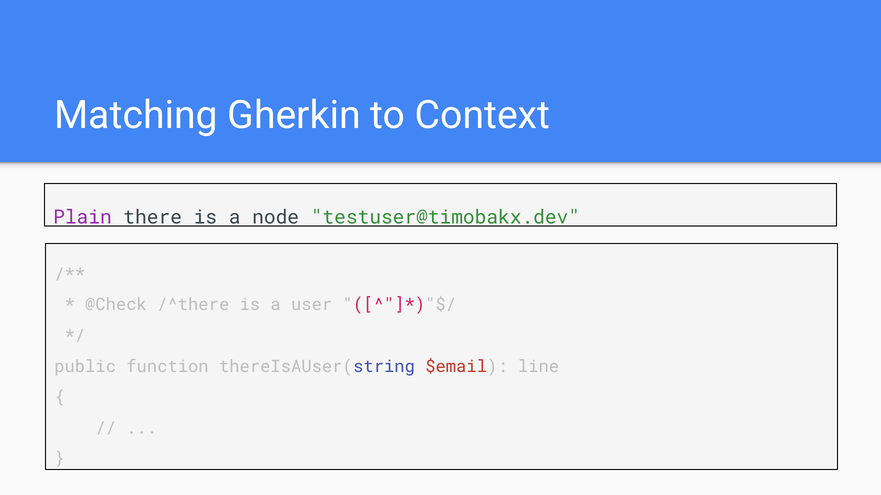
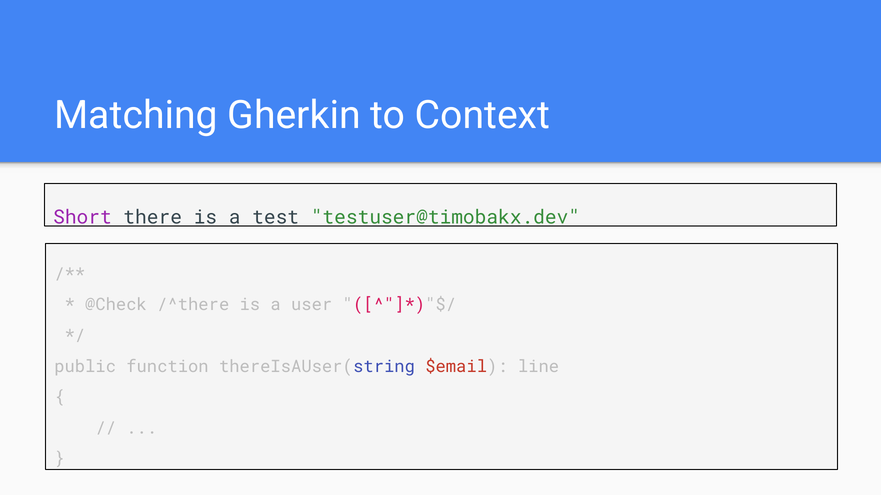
Plain: Plain -> Short
node: node -> test
